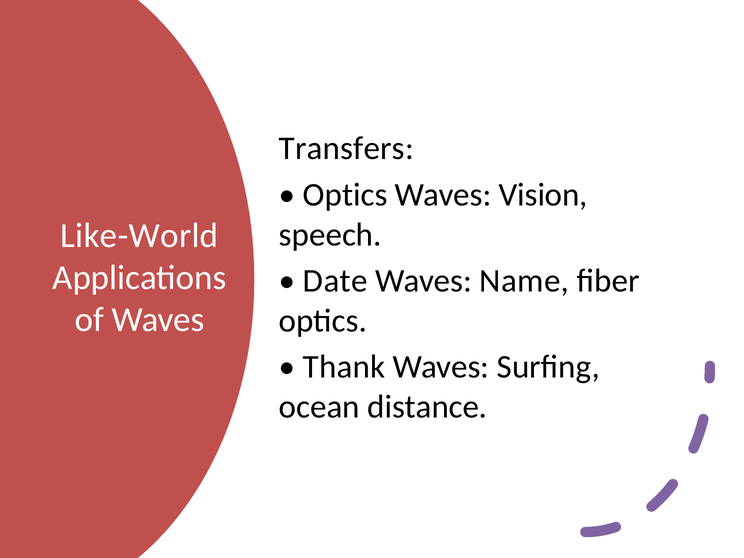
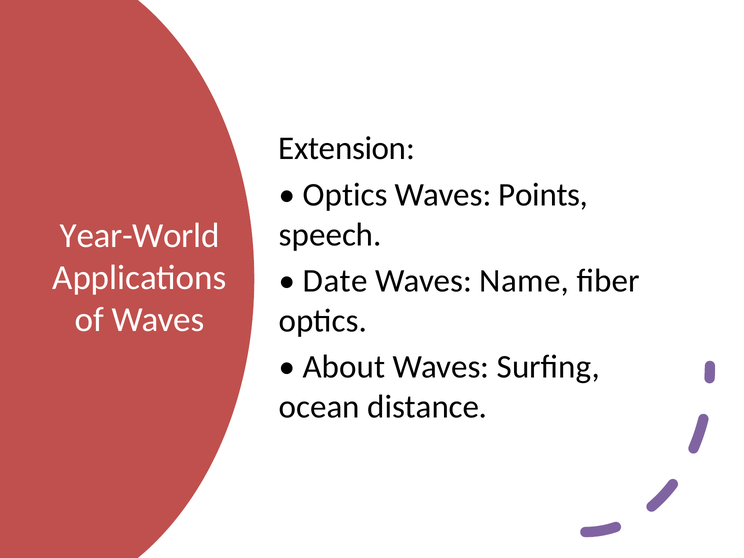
Transfers: Transfers -> Extension
Vision: Vision -> Points
Like-World: Like-World -> Year-World
Thank: Thank -> About
